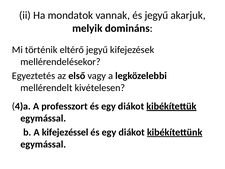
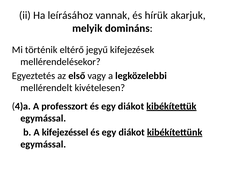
mondatok: mondatok -> leírásához
és jegyű: jegyű -> hírük
